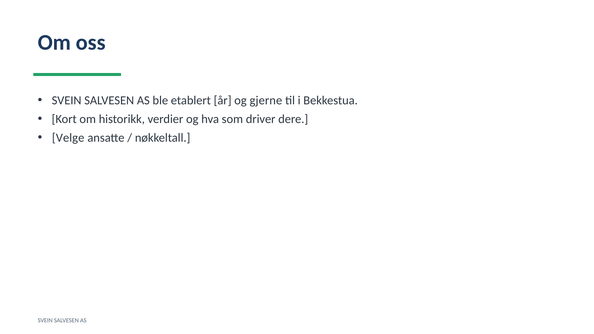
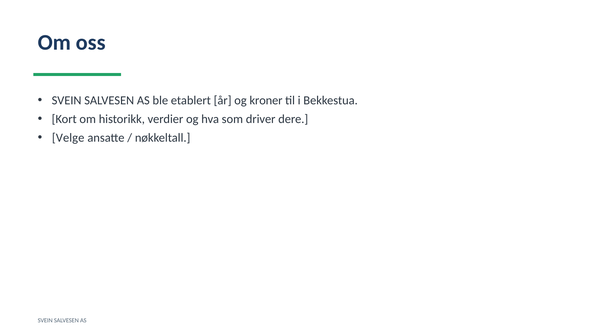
gjerne: gjerne -> kroner
